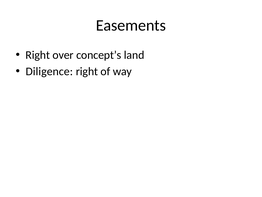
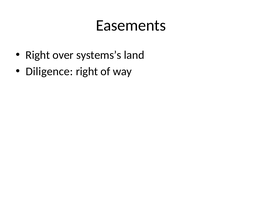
concept’s: concept’s -> systems’s
